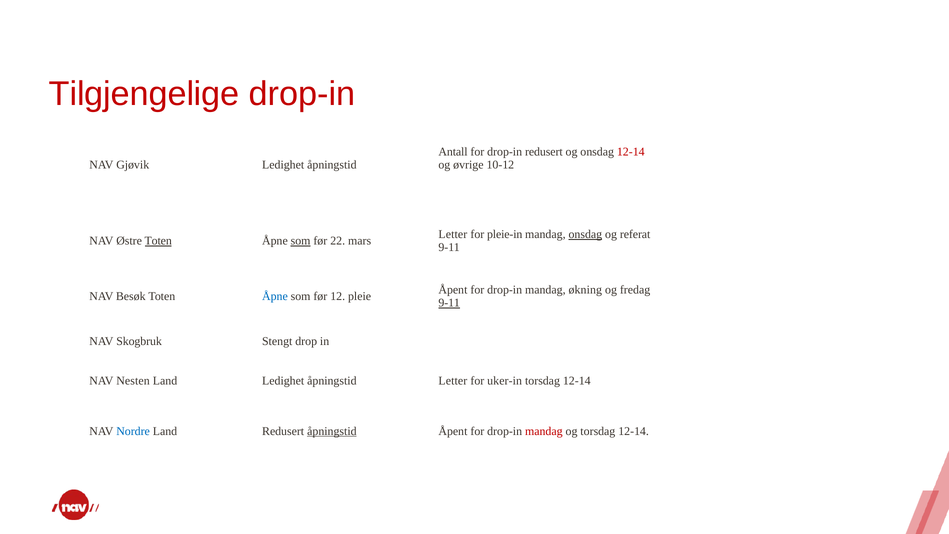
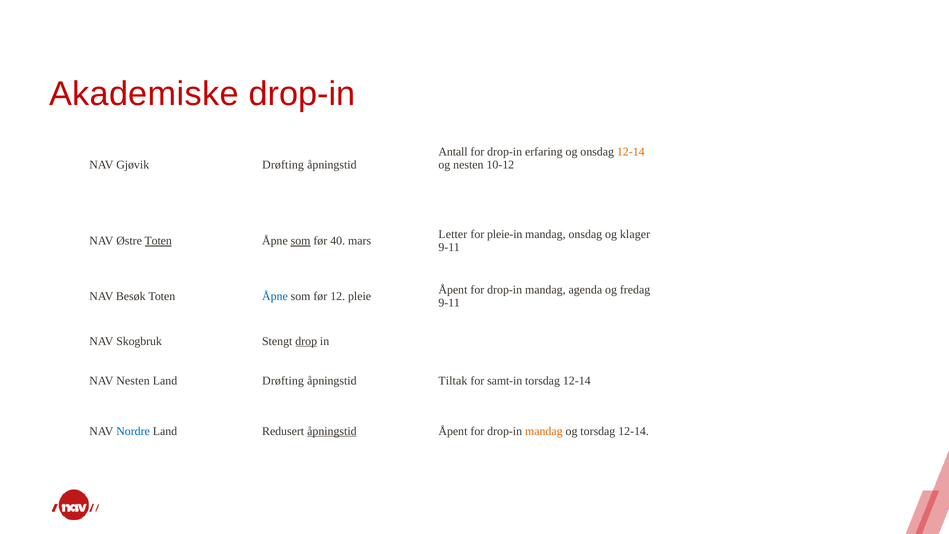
Tilgjengelige: Tilgjengelige -> Akademiske
drop-in redusert: redusert -> erfaring
12-14 at (631, 152) colour: red -> orange
Gjøvik Ledighet: Ledighet -> Drøfting
og øvrige: øvrige -> nesten
onsdag at (585, 234) underline: present -> none
referat: referat -> klager
22: 22 -> 40
økning: økning -> agenda
9-11 at (449, 303) underline: present -> none
drop underline: none -> present
Land Ledighet: Ledighet -> Drøfting
åpningstid Letter: Letter -> Tiltak
uker-in: uker-in -> samt-in
mandag at (544, 431) colour: red -> orange
